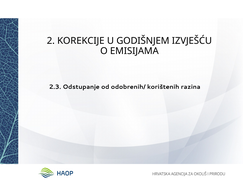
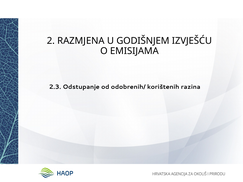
KOREKCIJE: KOREKCIJE -> RAZMJENA
